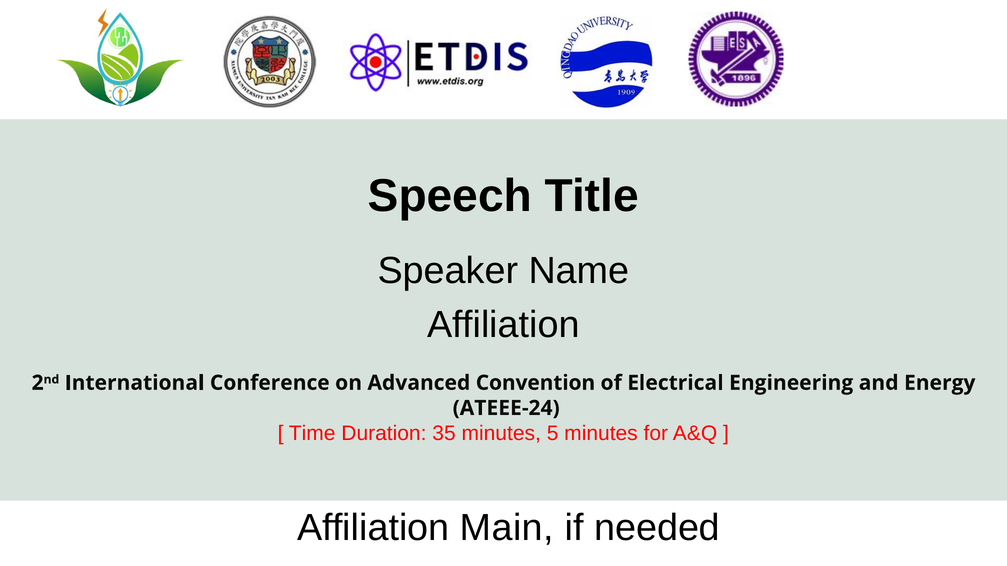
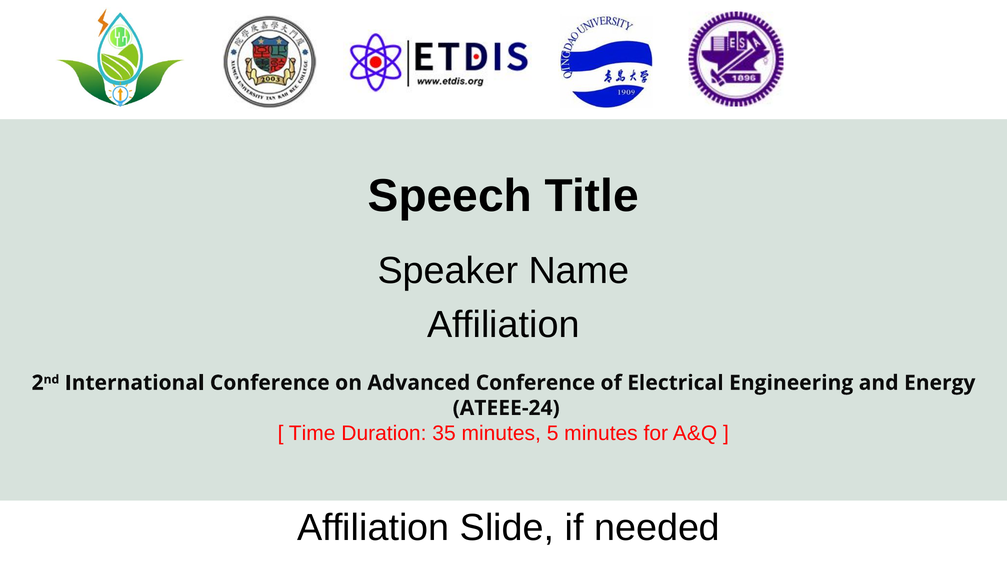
Advanced Convention: Convention -> Conference
Main: Main -> Slide
